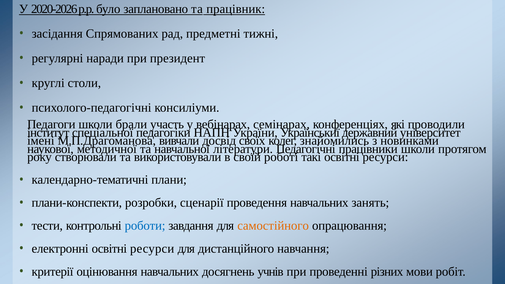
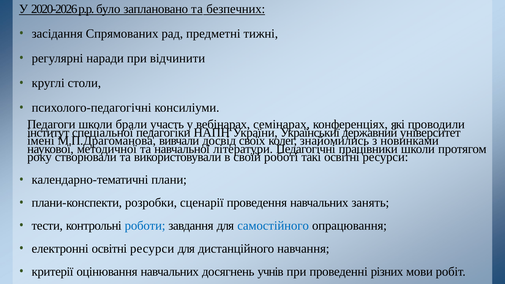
працівник: працівник -> безпечних
президент: президент -> відчинити
самостійного colour: orange -> blue
